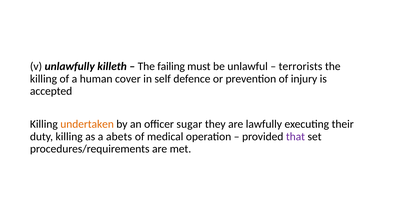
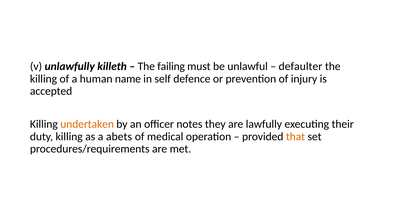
terrorists: terrorists -> defaulter
cover: cover -> name
sugar: sugar -> notes
that colour: purple -> orange
